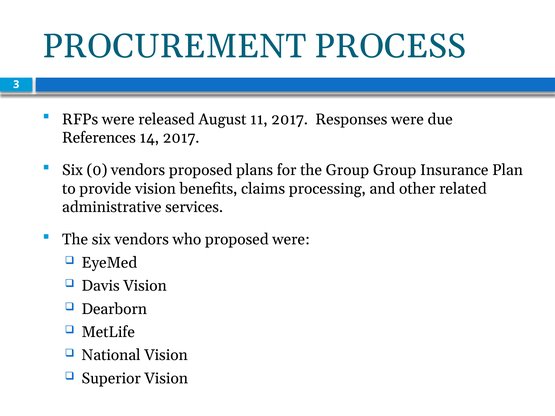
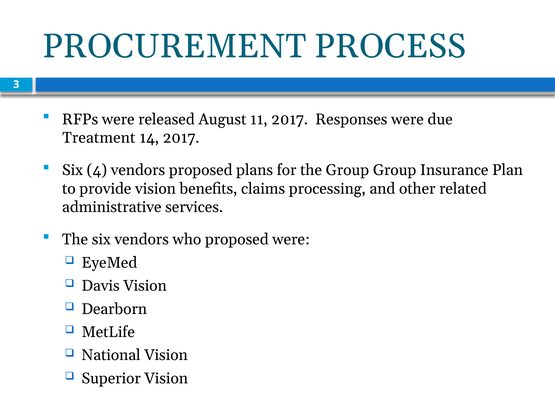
References: References -> Treatment
0: 0 -> 4
